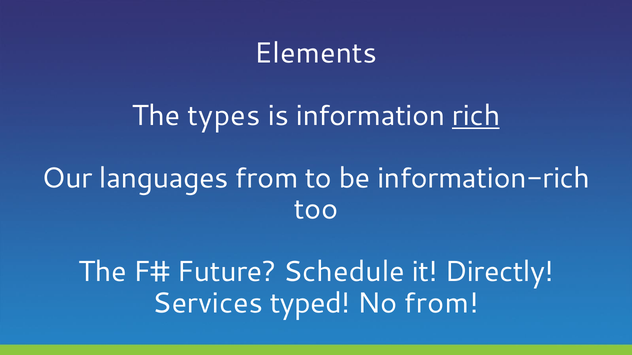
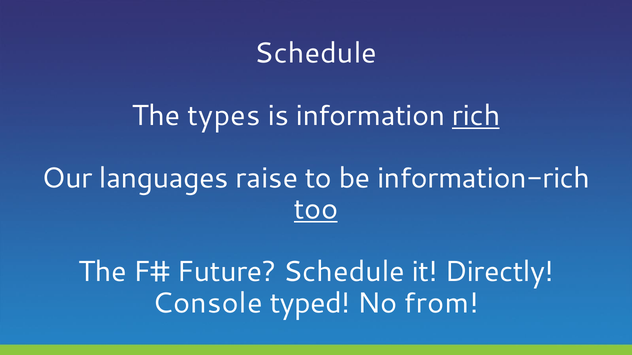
Elements at (316, 53): Elements -> Schedule
languages from: from -> raise
too underline: none -> present
Services: Services -> Console
